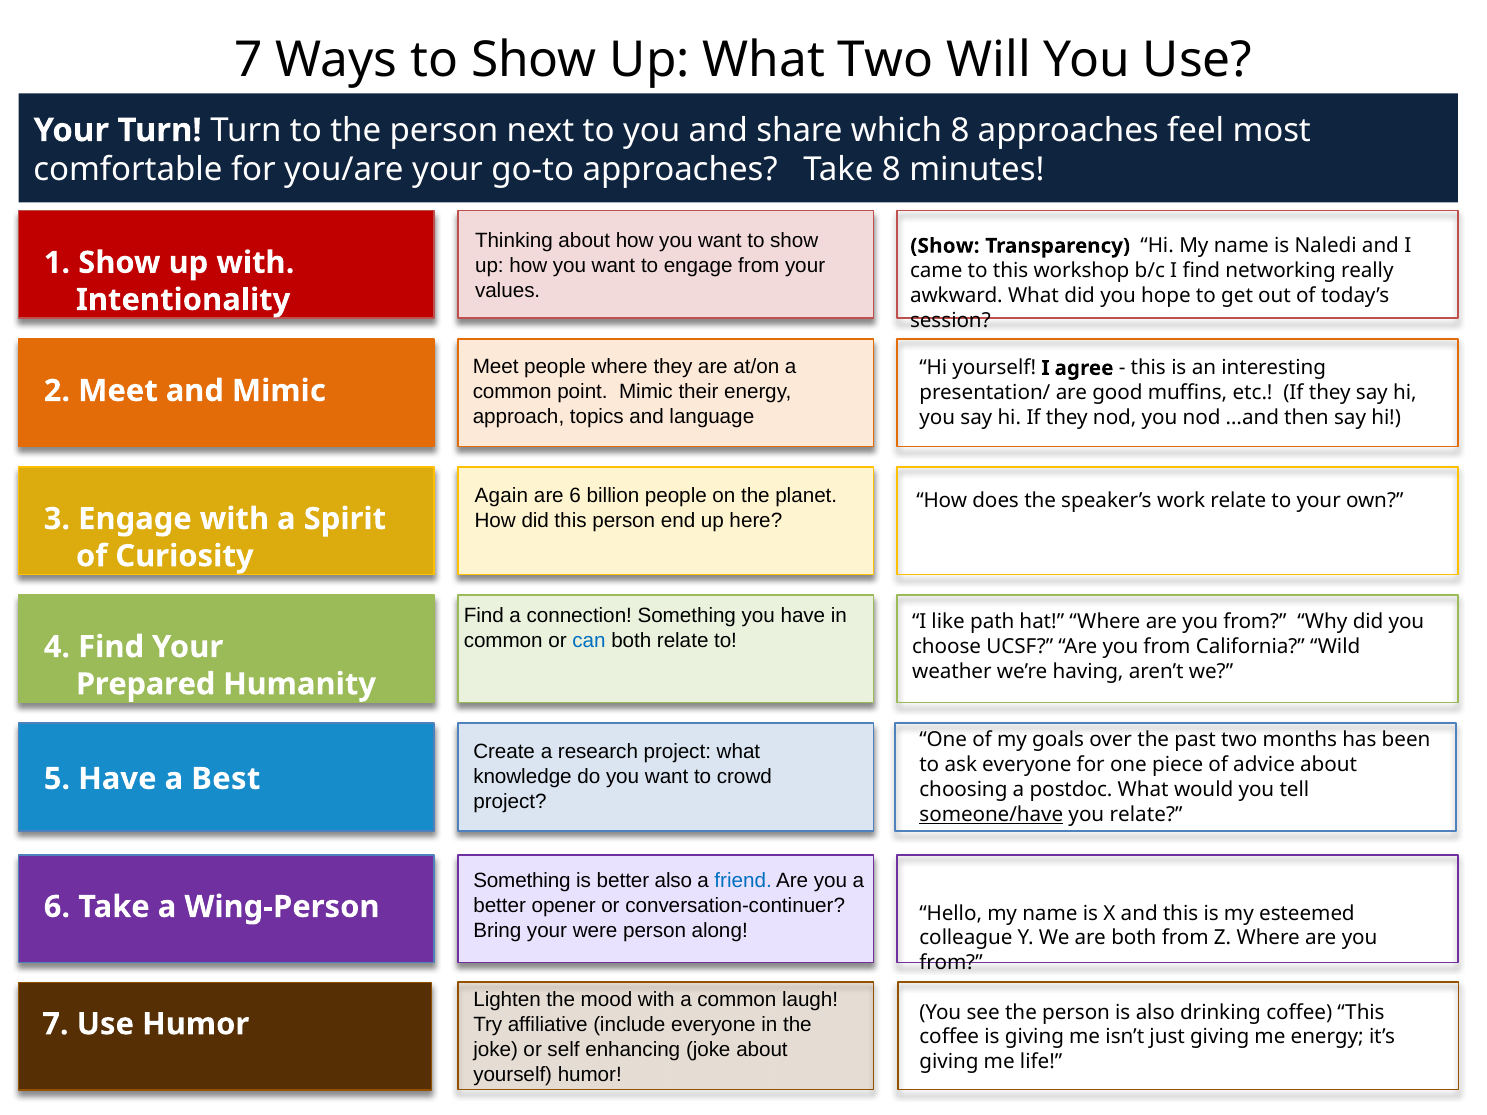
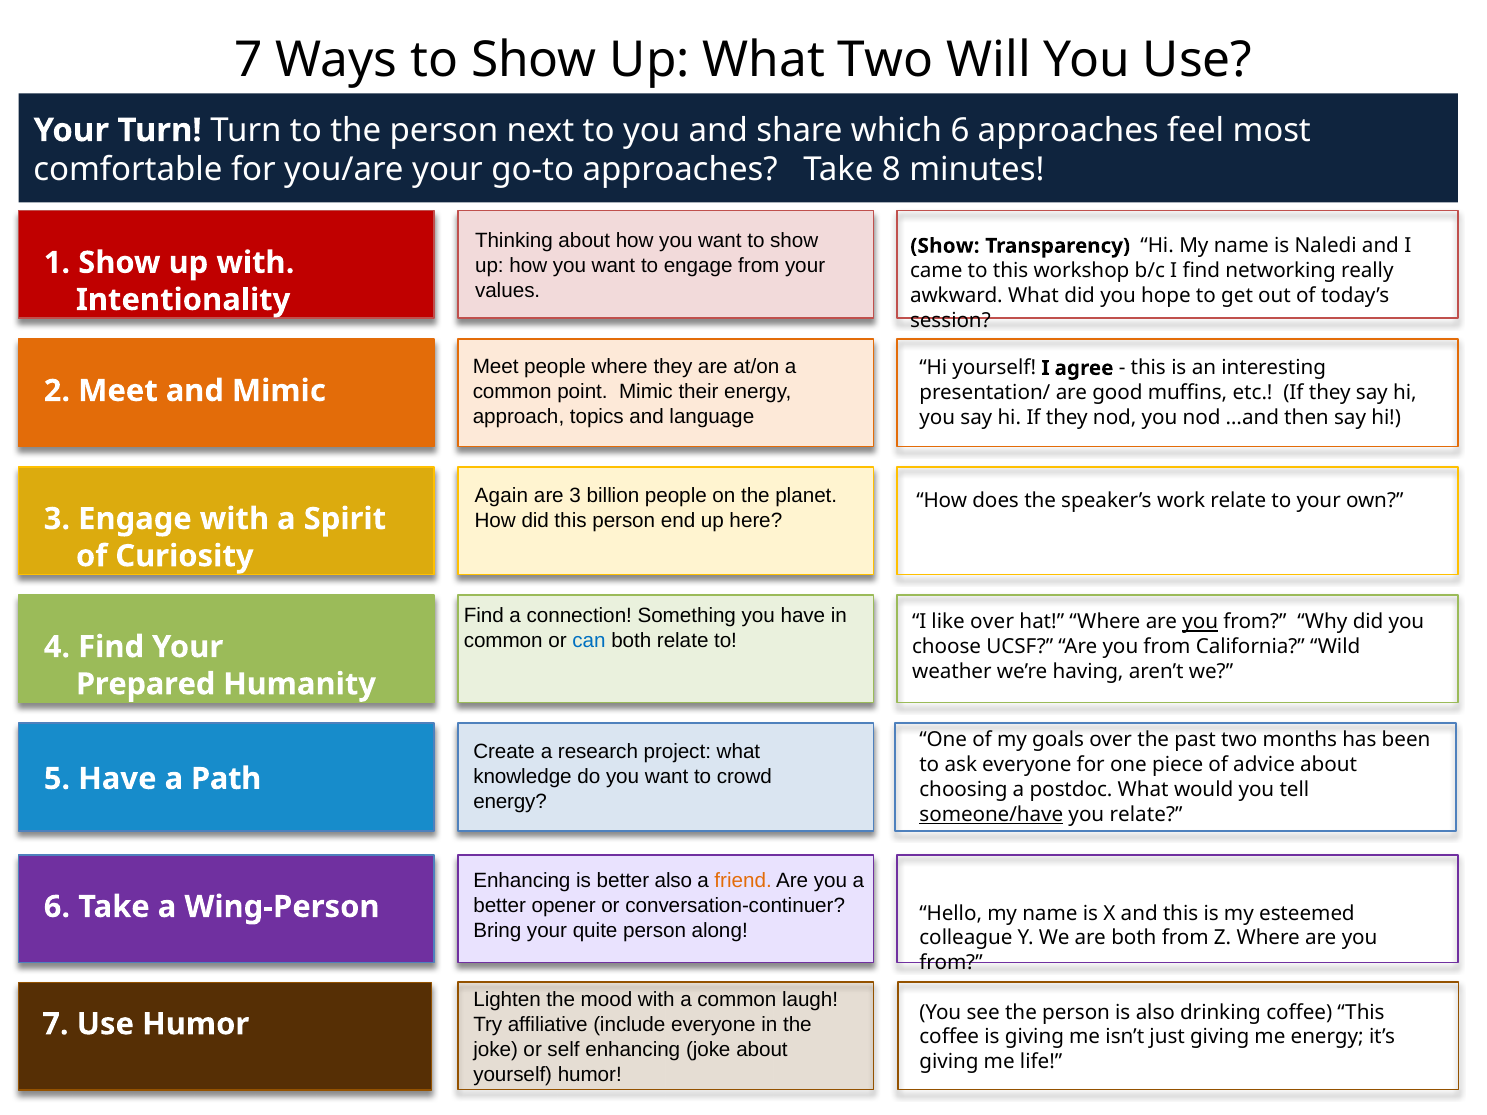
which 8: 8 -> 6
are 6: 6 -> 3
like path: path -> over
you at (1200, 622) underline: none -> present
Best: Best -> Path
project at (510, 802): project -> energy
Something at (522, 881): Something -> Enhancing
friend colour: blue -> orange
were: were -> quite
